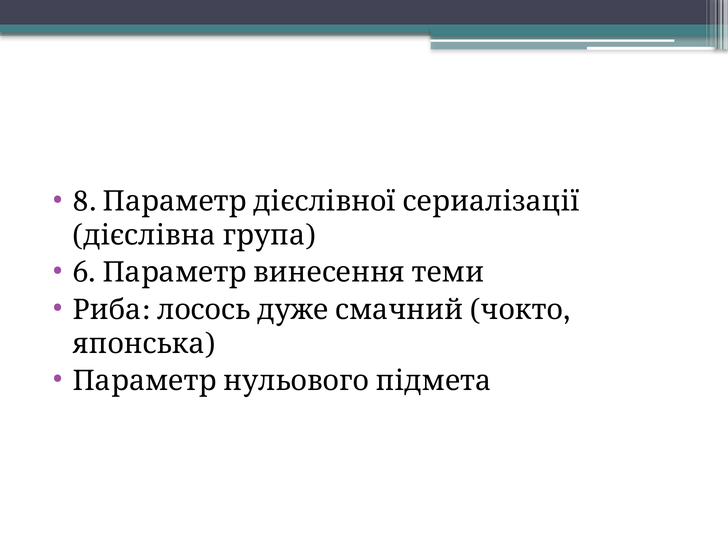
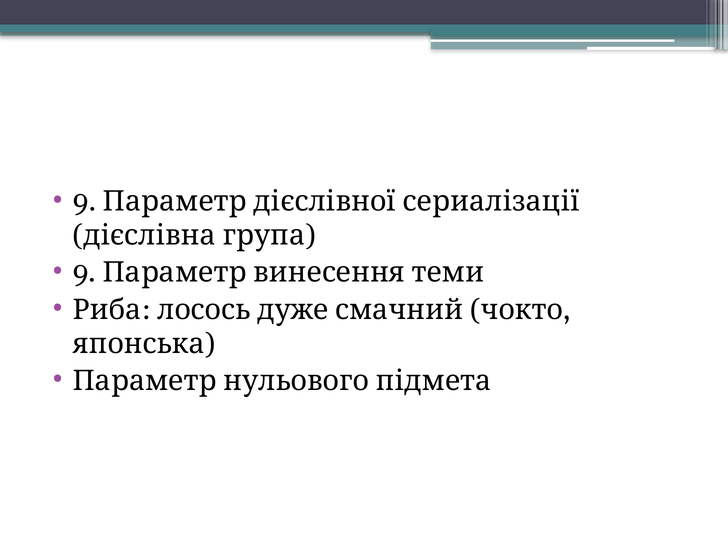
8 at (85, 202): 8 -> 9
6 at (84, 273): 6 -> 9
